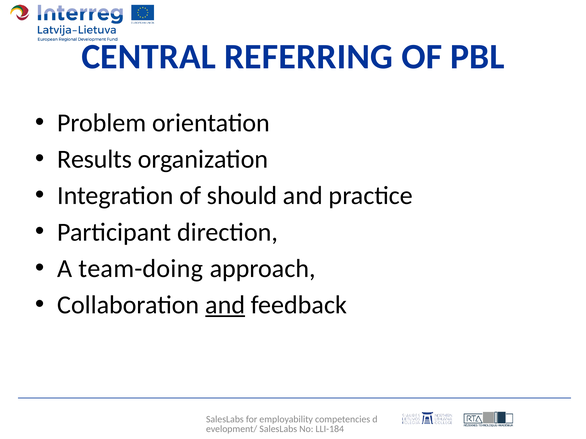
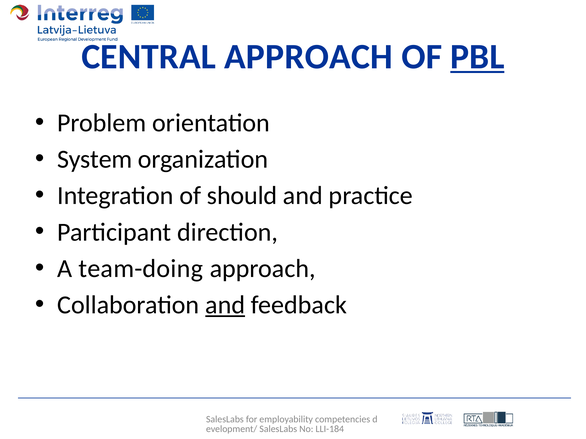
CENTRAL REFERRING: REFERRING -> APPROACH
PBL underline: none -> present
Results: Results -> System
